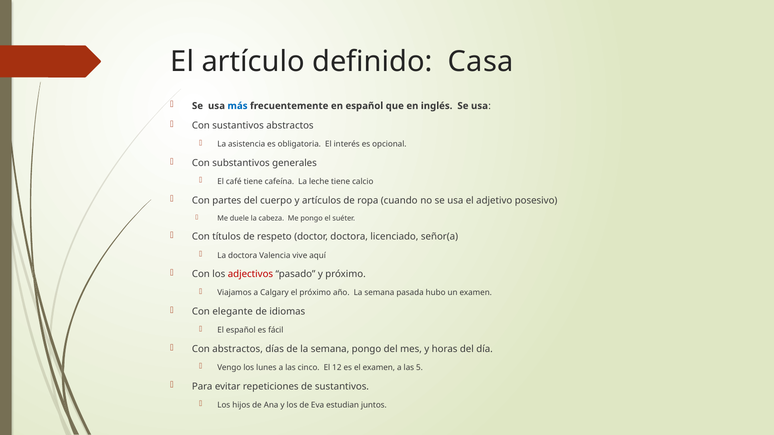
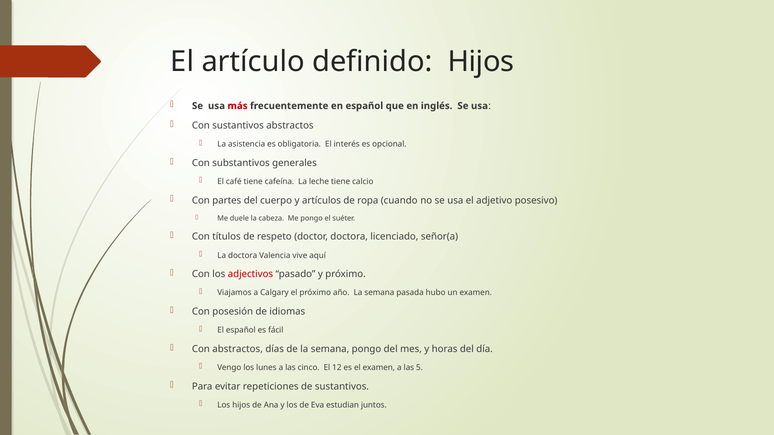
definido Casa: Casa -> Hijos
más colour: blue -> red
elegante: elegante -> posesión
